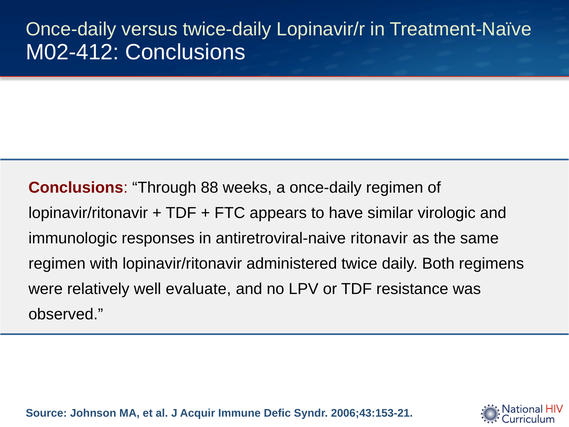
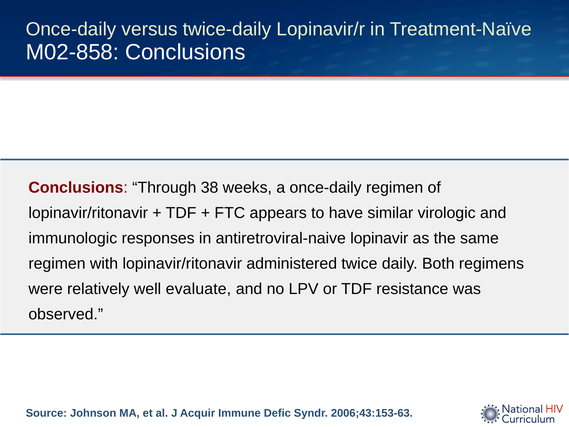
M02-412: M02-412 -> M02-858
88: 88 -> 38
ritonavir: ritonavir -> lopinavir
2006;43:153-21: 2006;43:153-21 -> 2006;43:153-63
